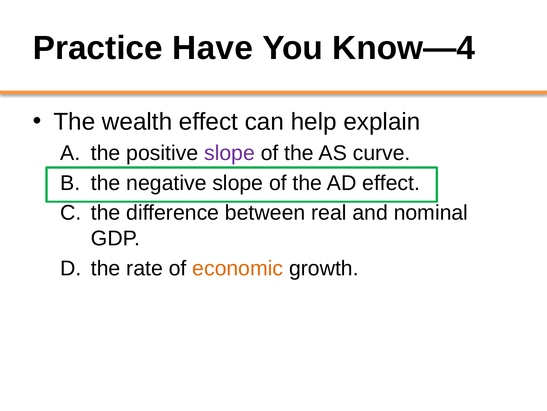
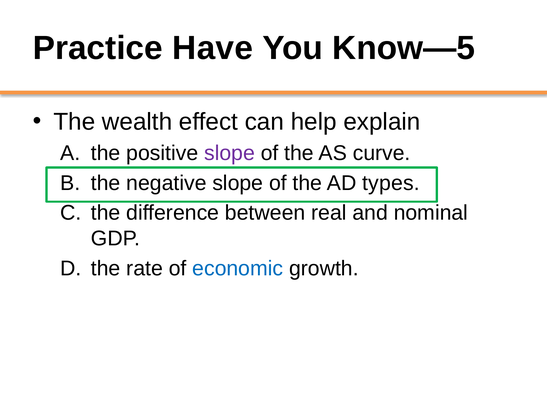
Know—4: Know—4 -> Know—5
AD effect: effect -> types
economic colour: orange -> blue
